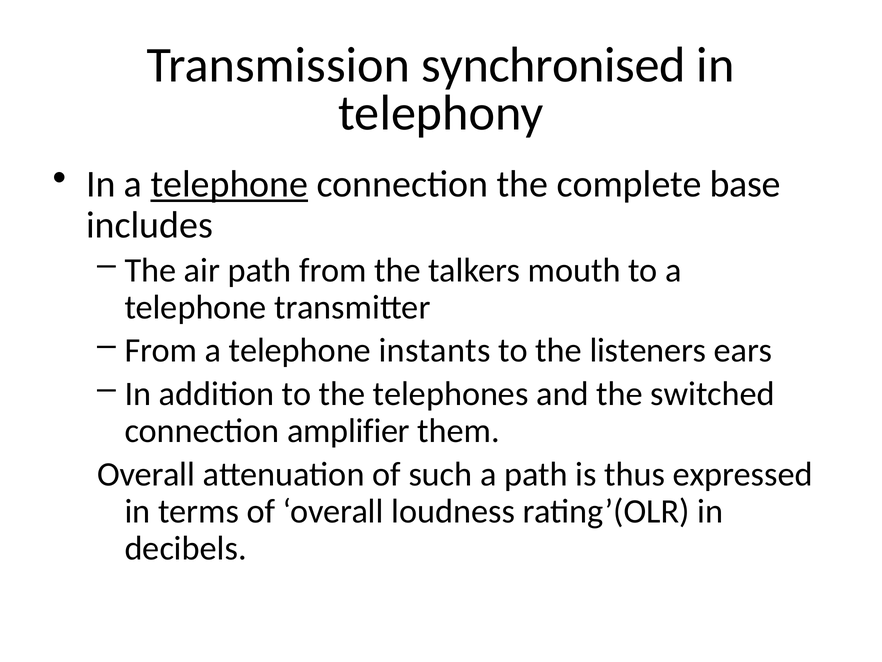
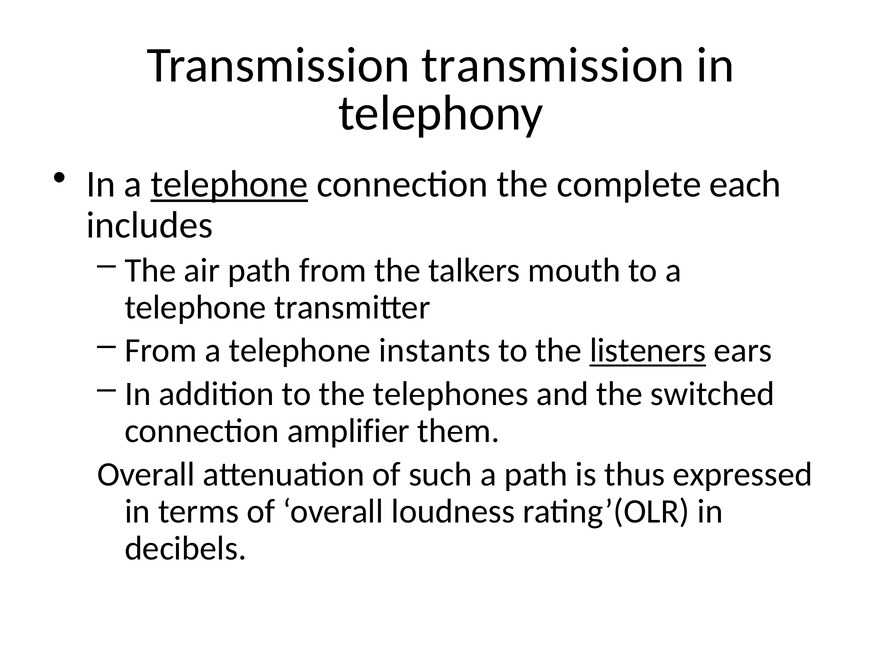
Transmission synchronised: synchronised -> transmission
base: base -> each
listeners underline: none -> present
